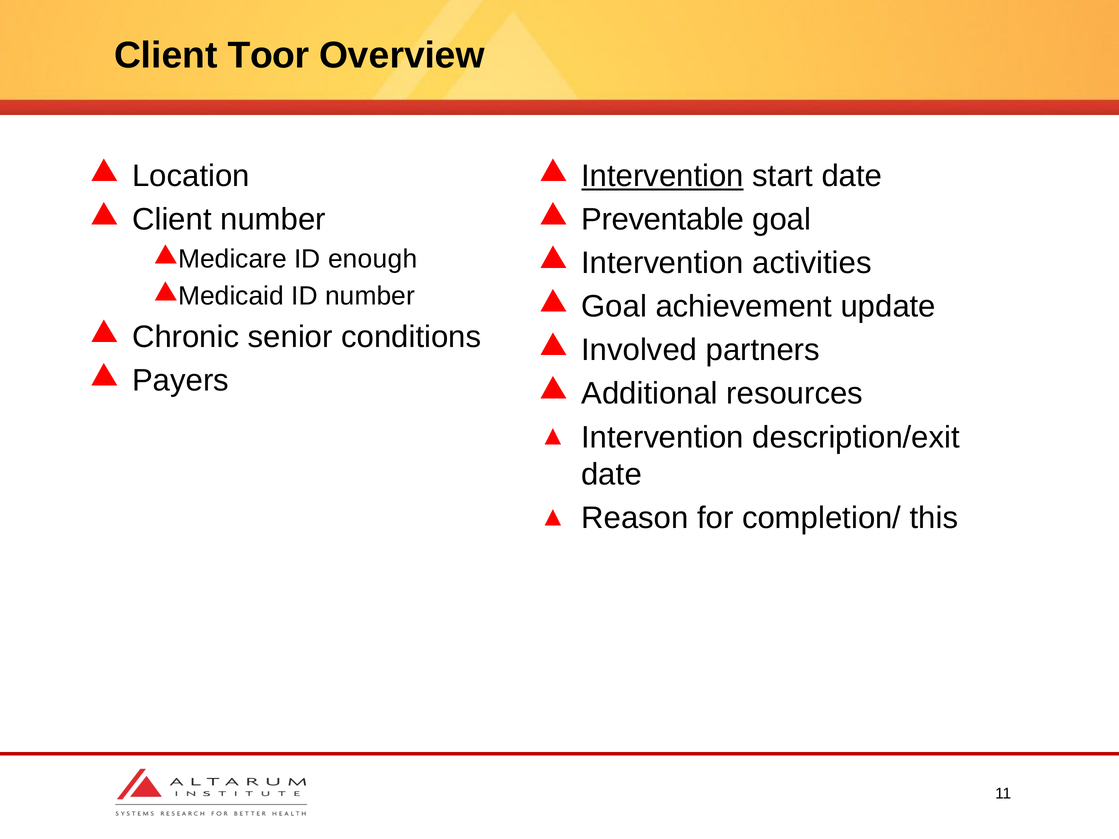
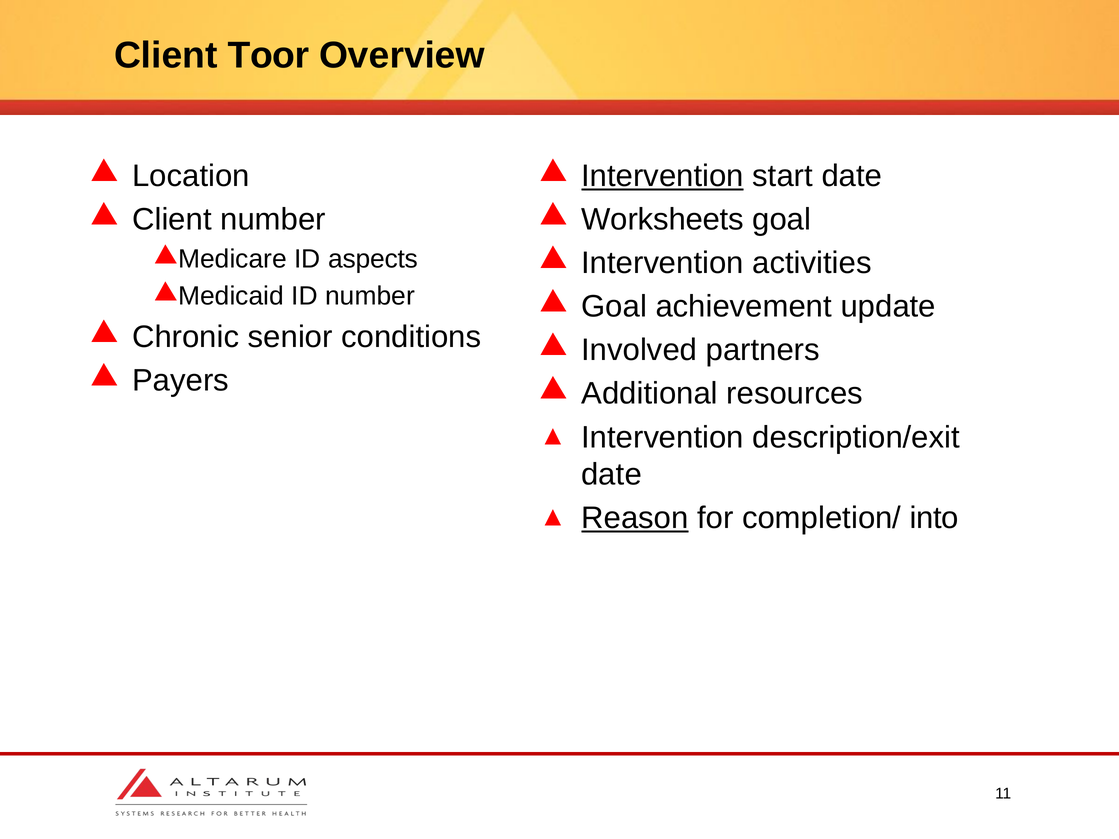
Preventable: Preventable -> Worksheets
enough: enough -> aspects
Reason underline: none -> present
this: this -> into
